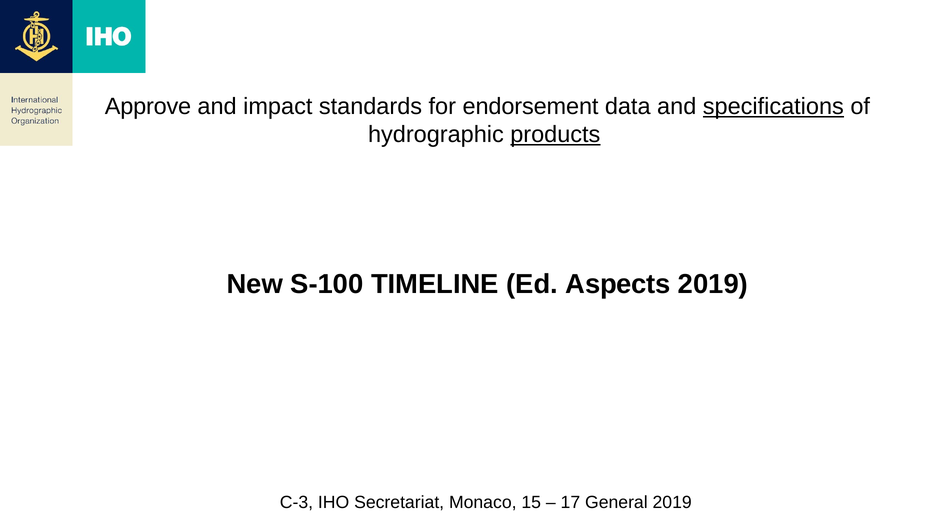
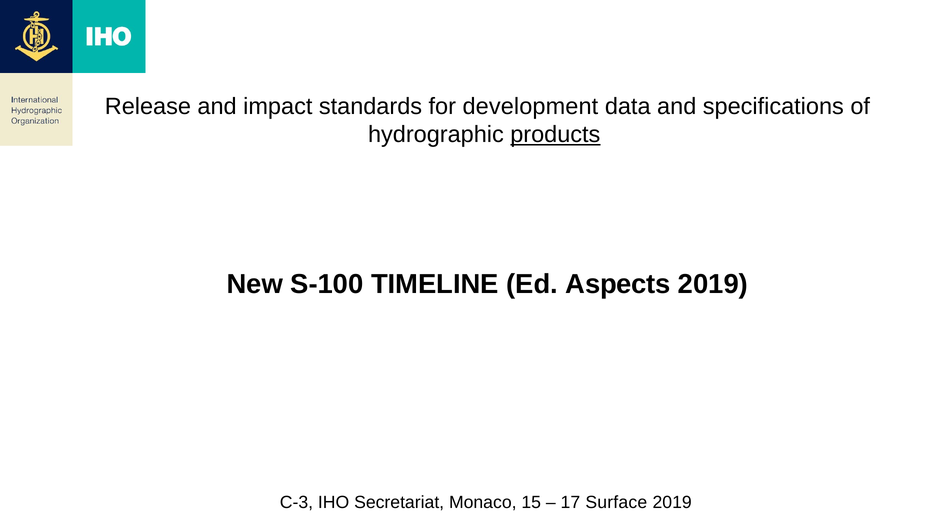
Approve: Approve -> Release
endorsement: endorsement -> development
specifications underline: present -> none
General: General -> Surface
